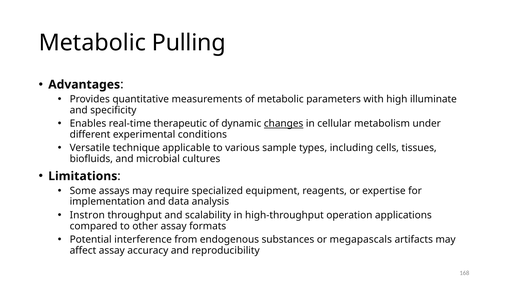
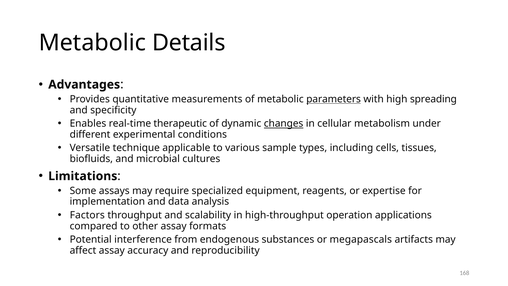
Pulling: Pulling -> Details
parameters underline: none -> present
illuminate: illuminate -> spreading
Instron: Instron -> Factors
